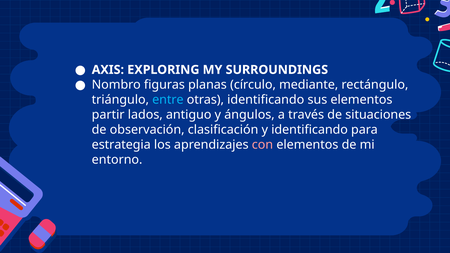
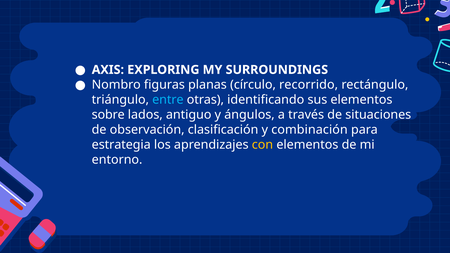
mediante: mediante -> recorrido
partir: partir -> sobre
y identificando: identificando -> combinación
con colour: pink -> yellow
